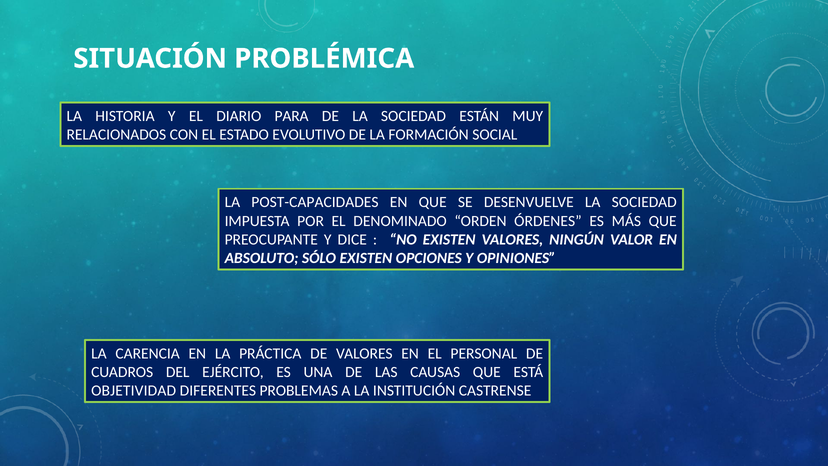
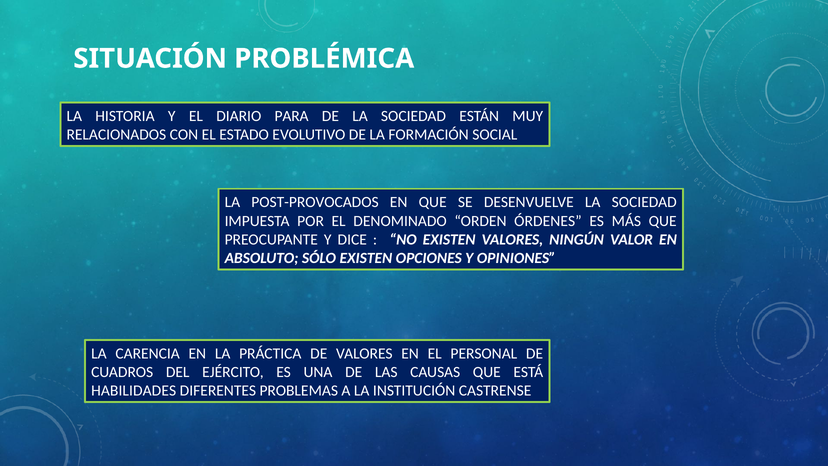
POST-CAPACIDADES: POST-CAPACIDADES -> POST-PROVOCADOS
OBJETIVIDAD: OBJETIVIDAD -> HABILIDADES
